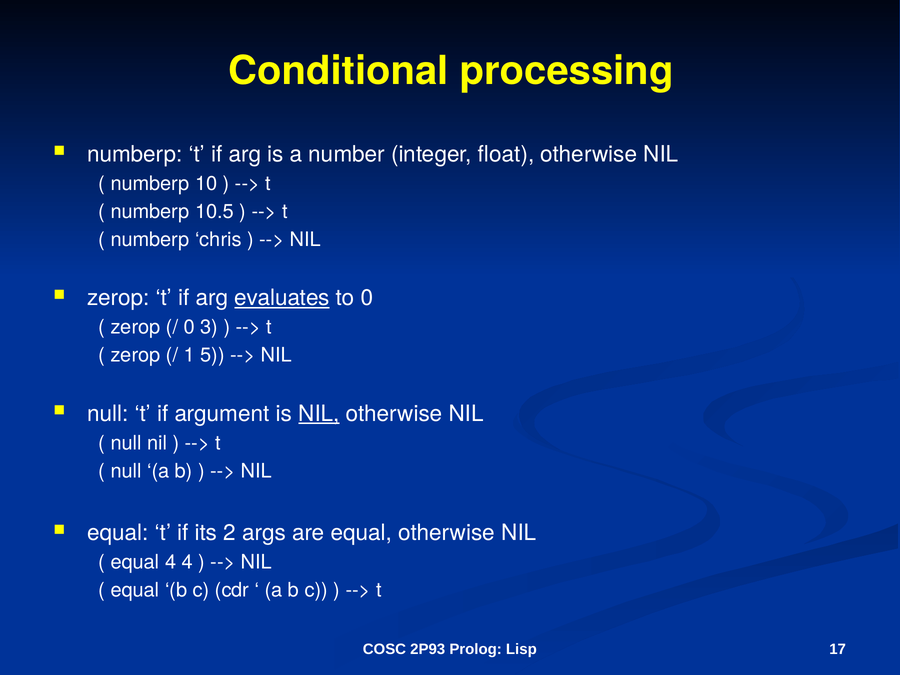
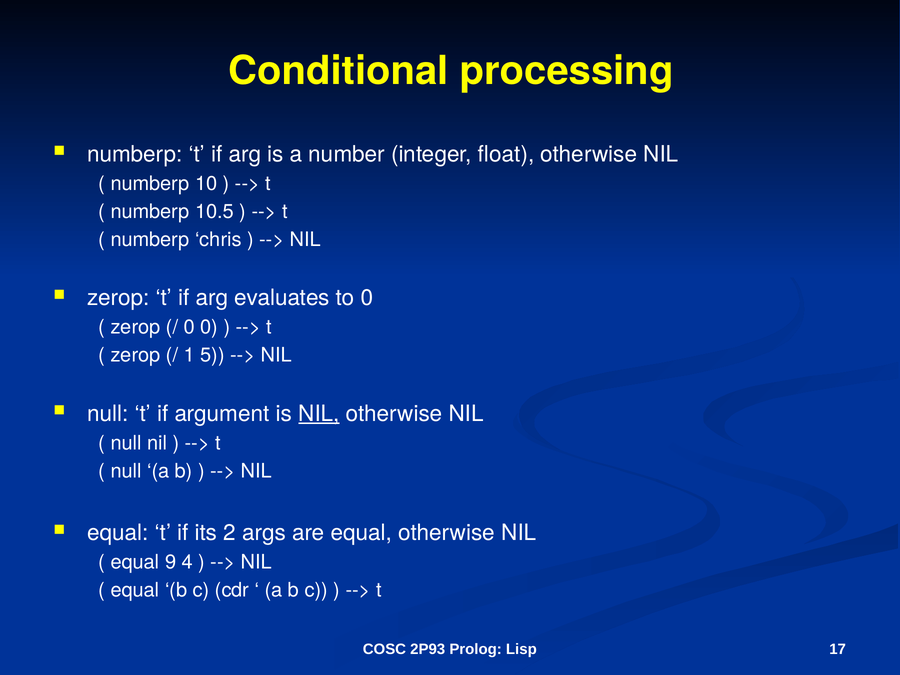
evaluates underline: present -> none
0 3: 3 -> 0
equal 4: 4 -> 9
